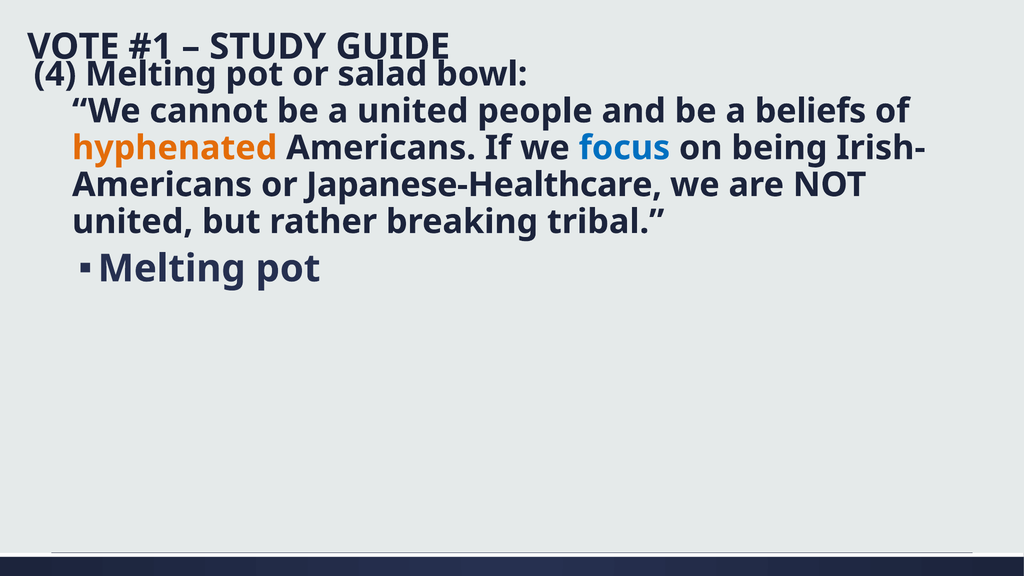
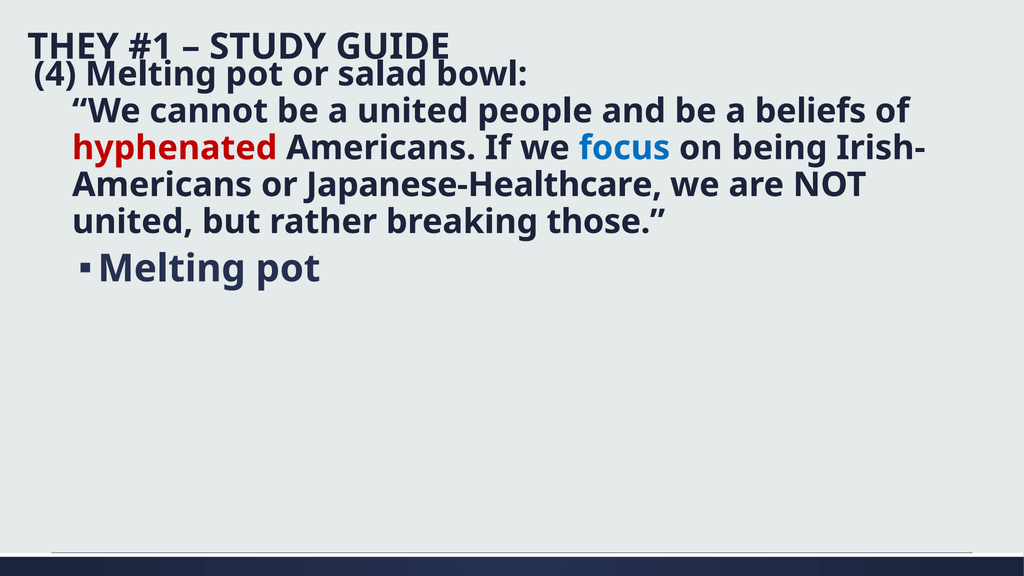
VOTE: VOTE -> THEY
hyphenated colour: orange -> red
tribal: tribal -> those
